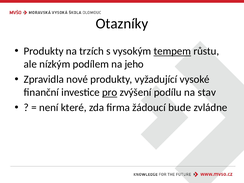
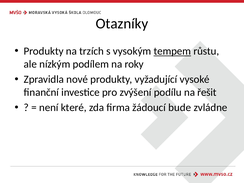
jeho: jeho -> roky
pro underline: present -> none
stav: stav -> řešit
